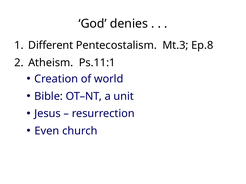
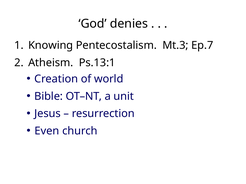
Different: Different -> Knowing
Ep.8: Ep.8 -> Ep.7
Ps.11:1: Ps.11:1 -> Ps.13:1
